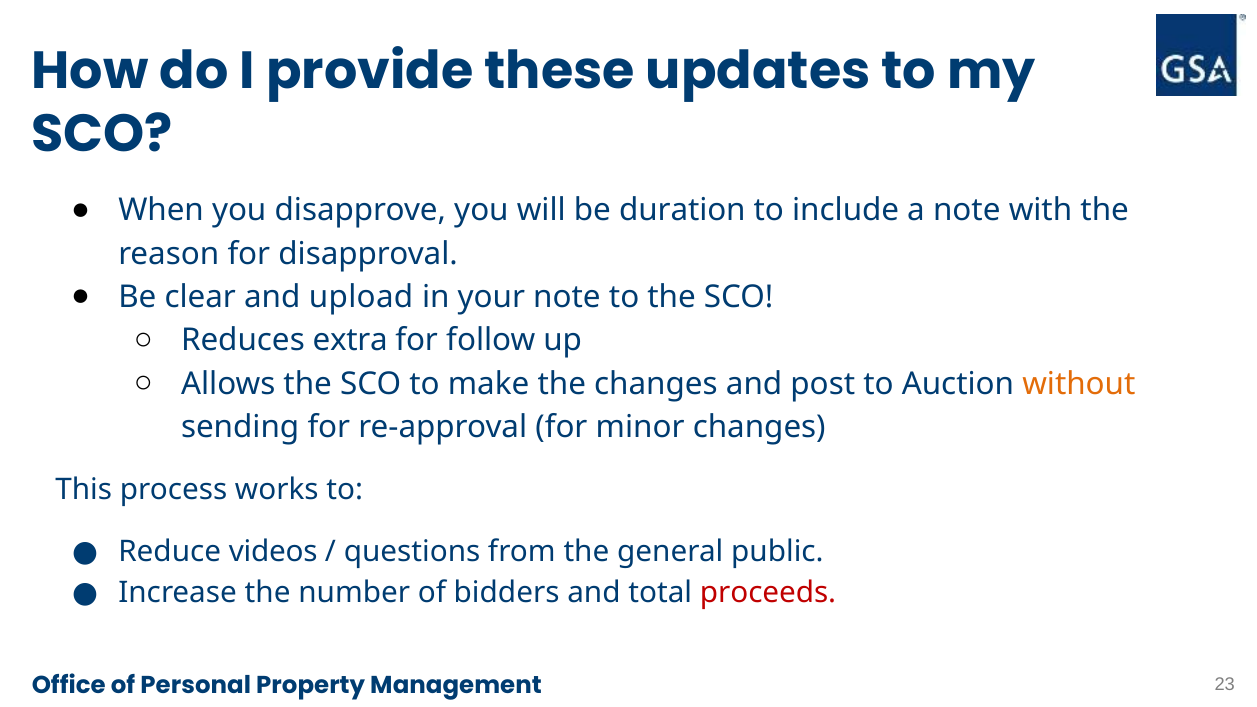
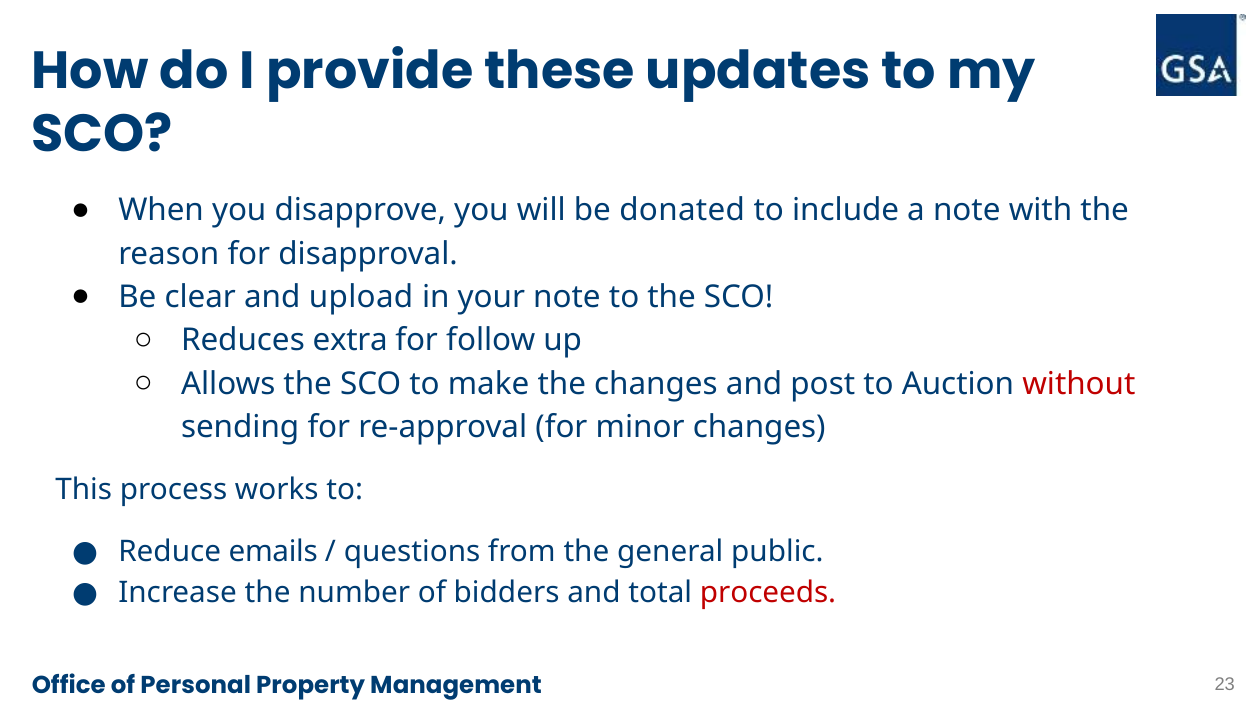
duration: duration -> donated
without colour: orange -> red
videos: videos -> emails
